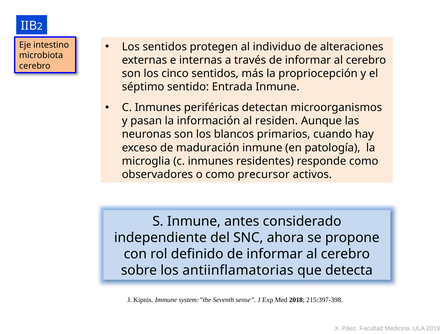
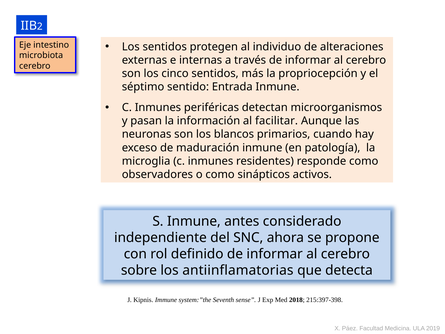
residen: residen -> facilitar
precursor: precursor -> sinápticos
